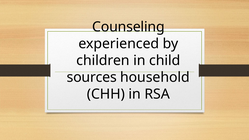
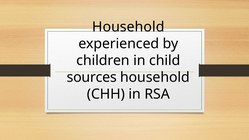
Counseling at (128, 27): Counseling -> Household
